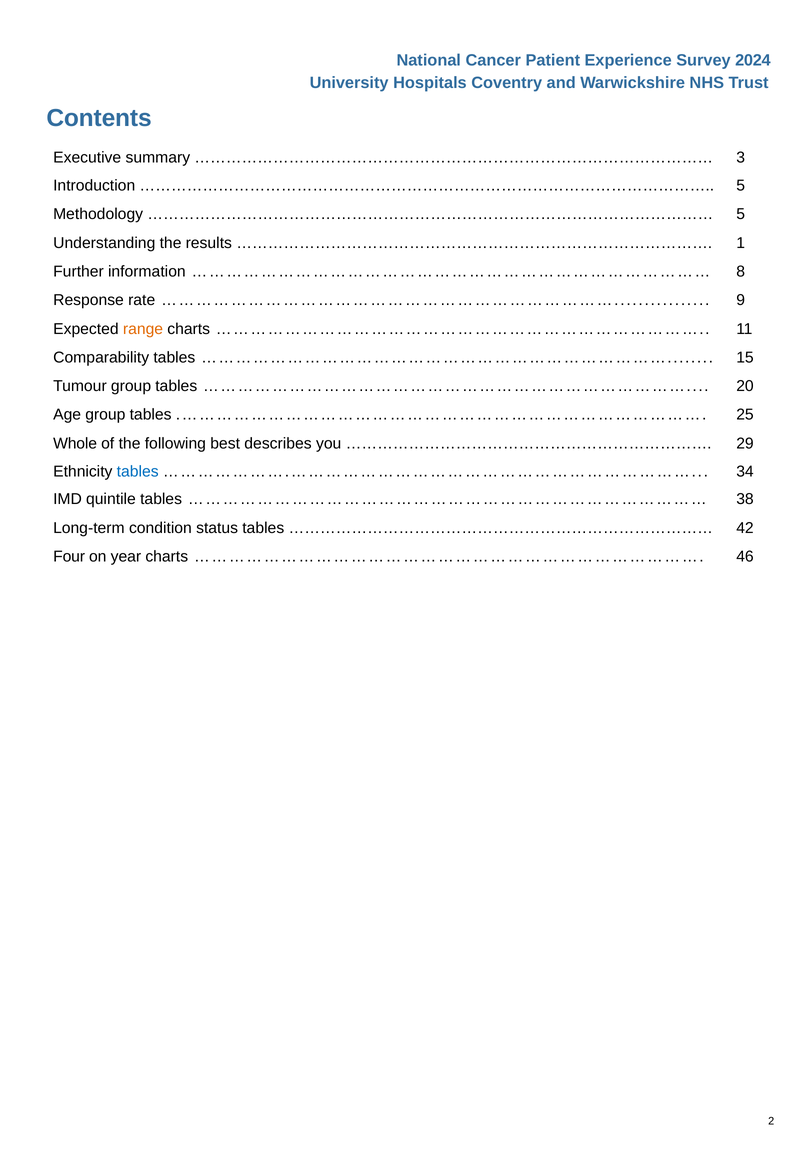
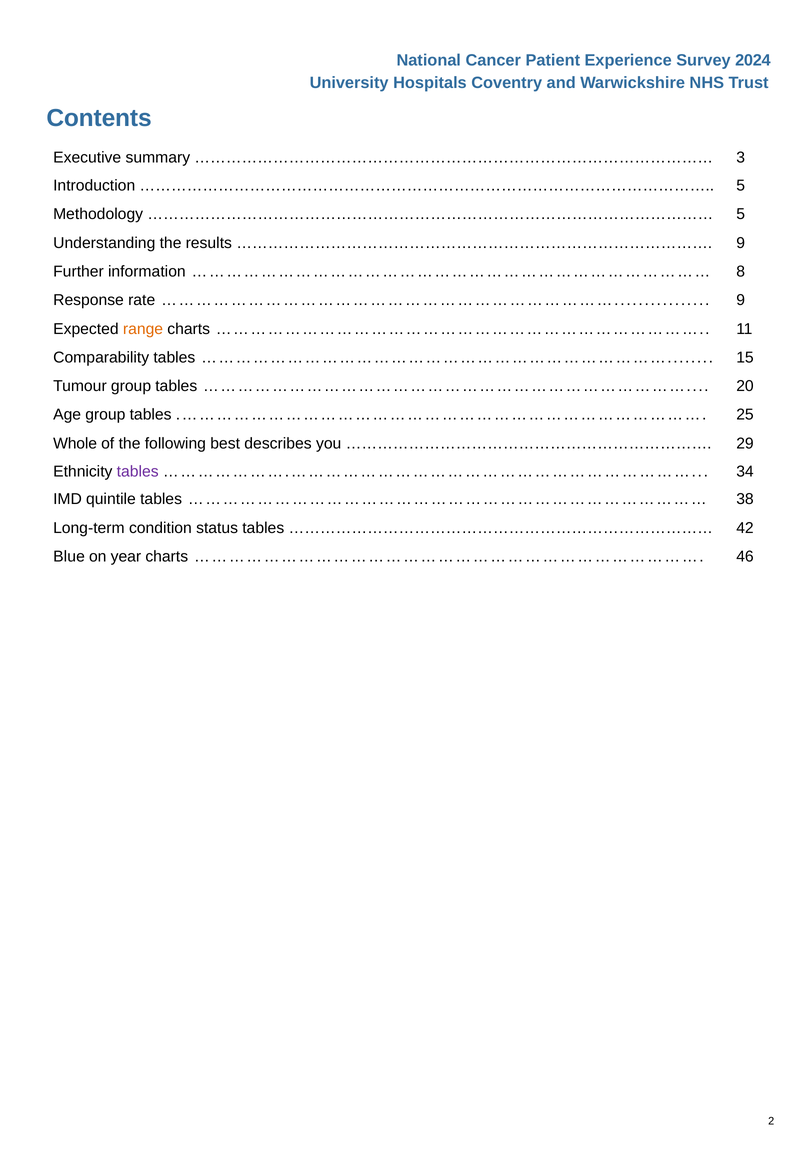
1 at (741, 243): 1 -> 9
tables at (138, 471) colour: blue -> purple
Four: Four -> Blue
